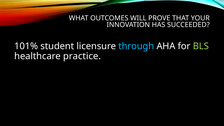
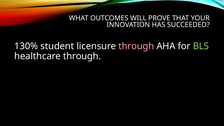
101%: 101% -> 130%
through at (136, 46) colour: light blue -> pink
healthcare practice: practice -> through
